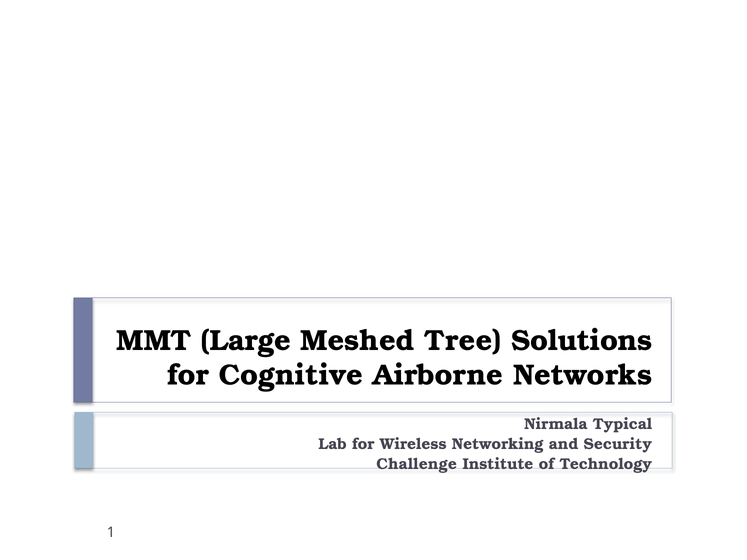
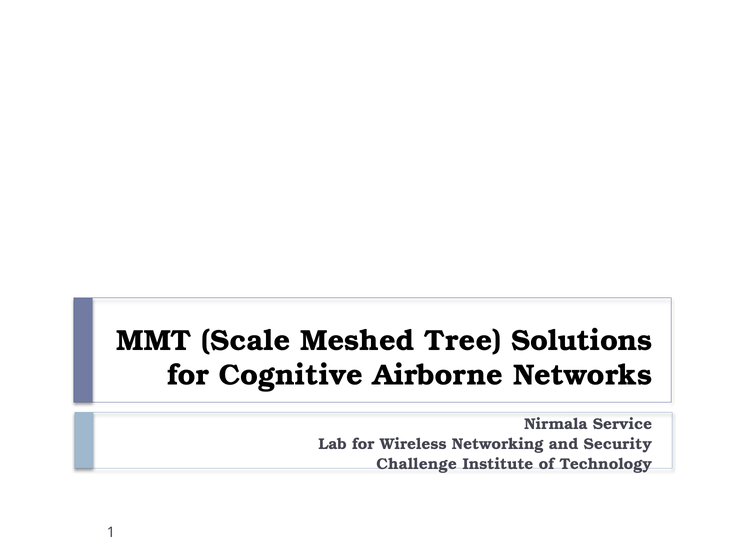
Large: Large -> Scale
Typical: Typical -> Service
